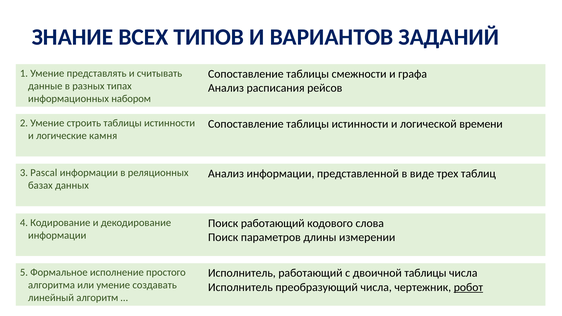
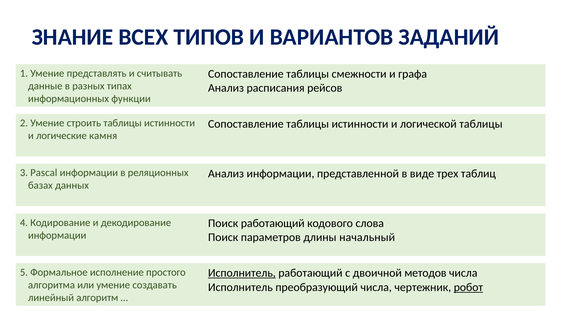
набором: набором -> функции
логической времени: времени -> таблицы
измерении: измерении -> начальный
Исполнитель at (242, 273) underline: none -> present
двоичной таблицы: таблицы -> методов
